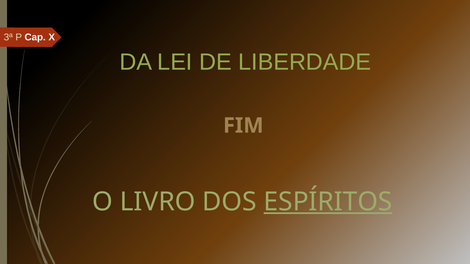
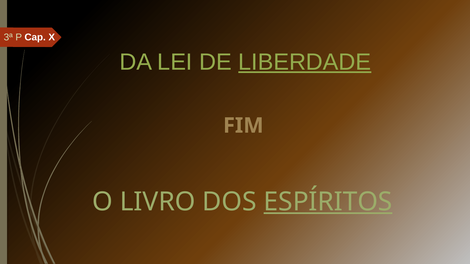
LIBERDADE underline: none -> present
